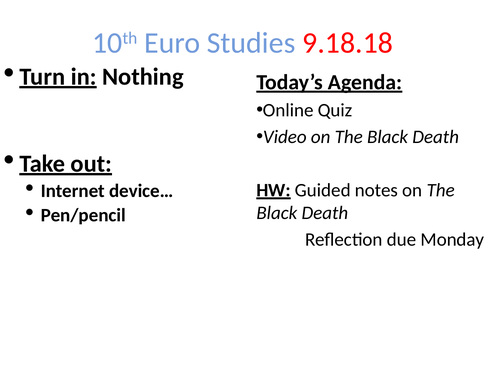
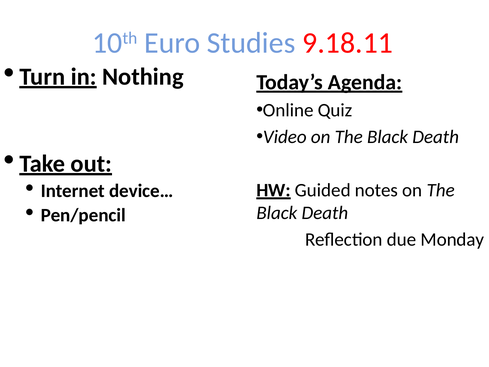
9.18.18: 9.18.18 -> 9.18.11
